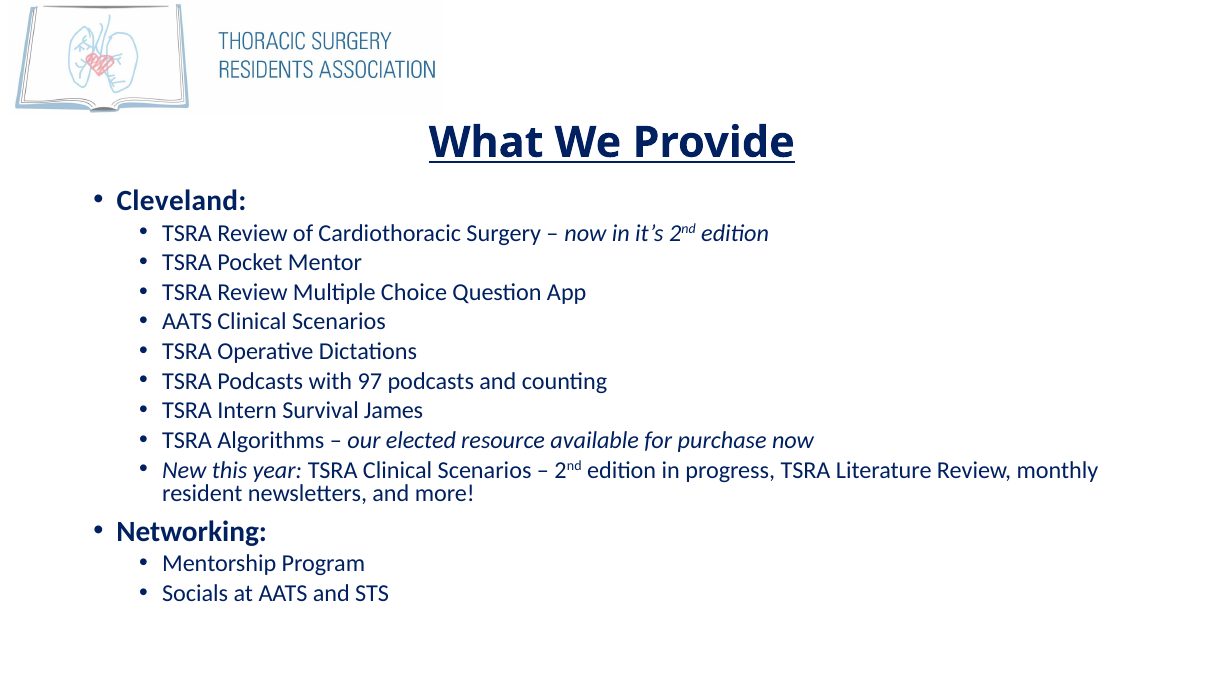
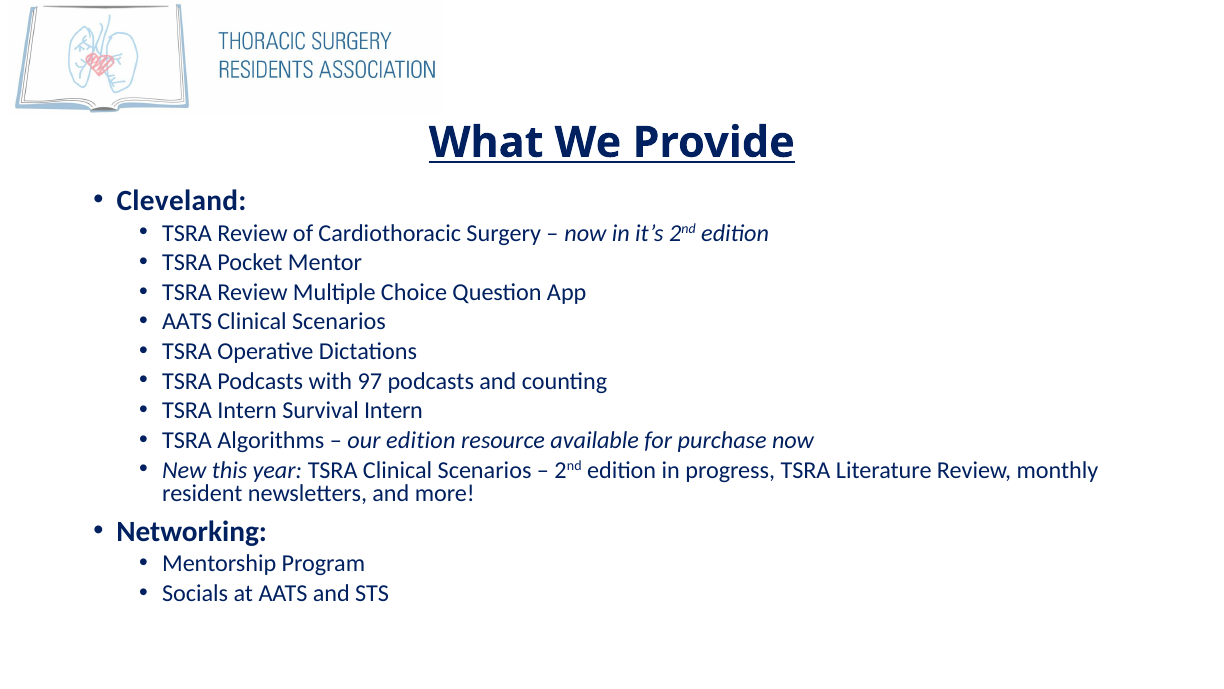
Survival James: James -> Intern
our elected: elected -> edition
